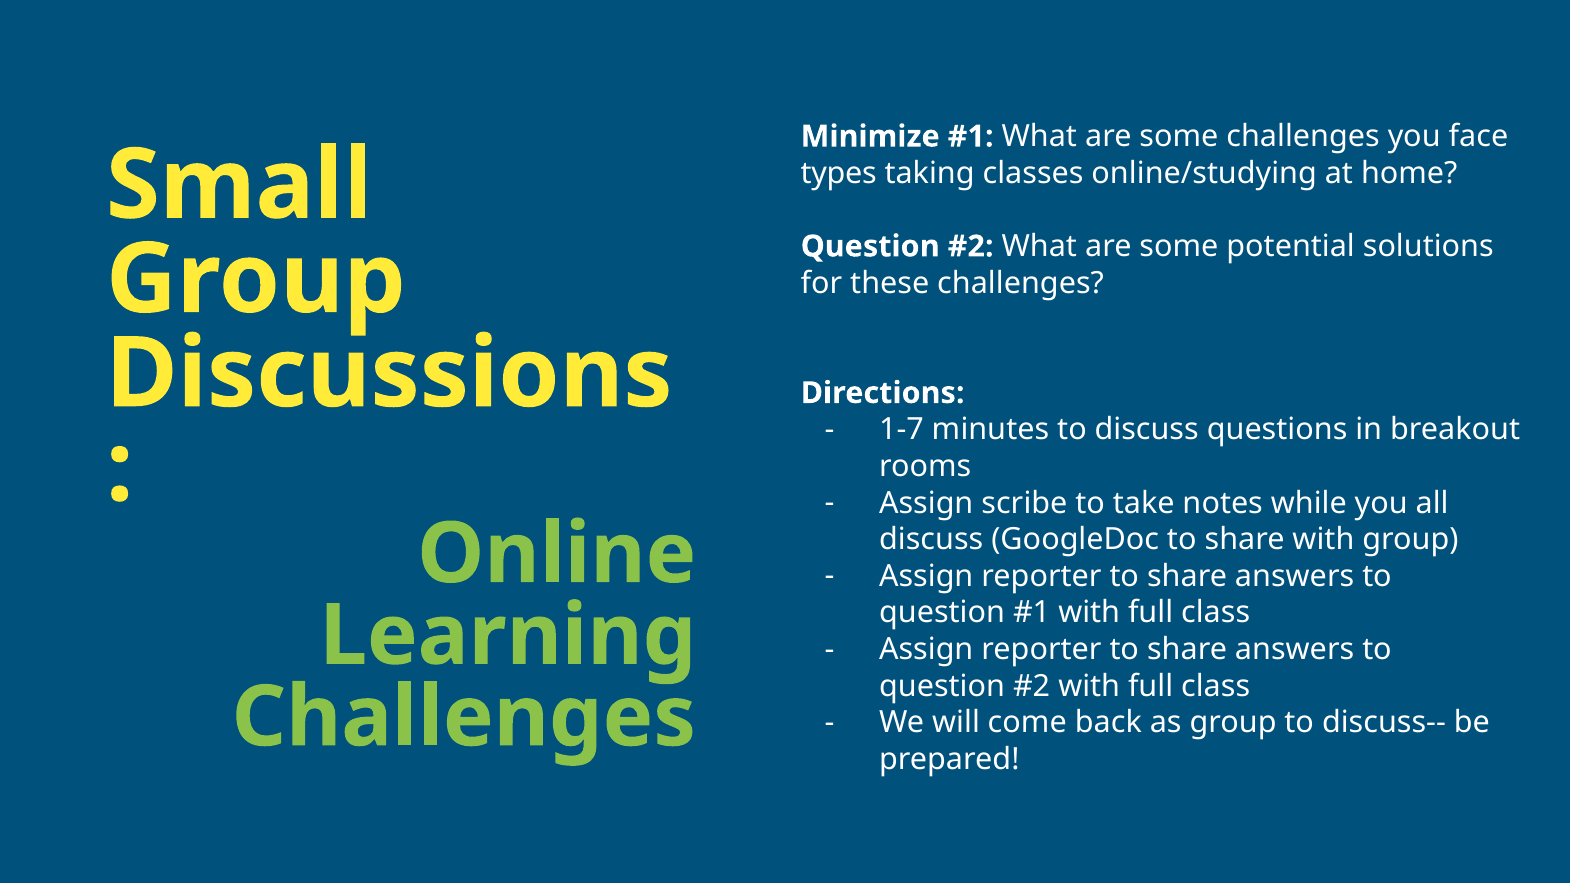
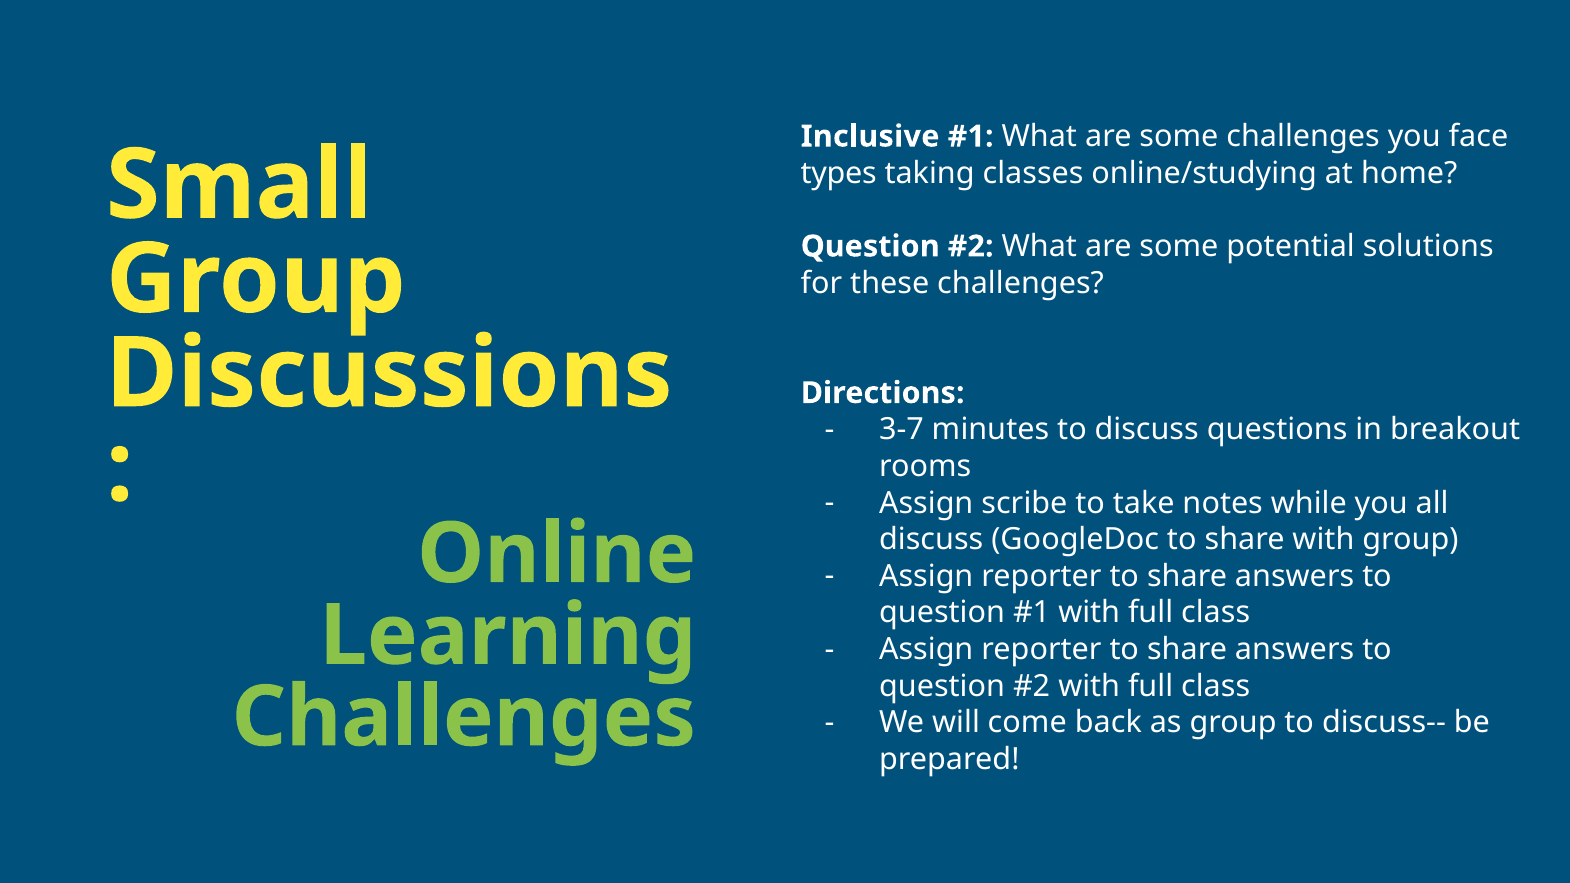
Minimize: Minimize -> Inclusive
1-7: 1-7 -> 3-7
